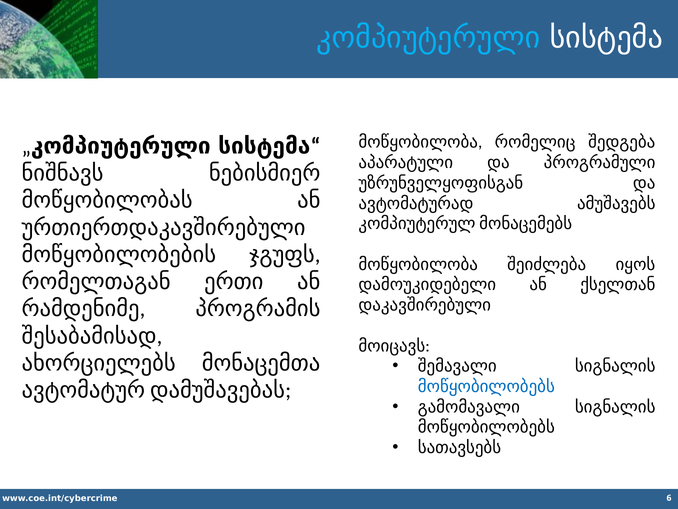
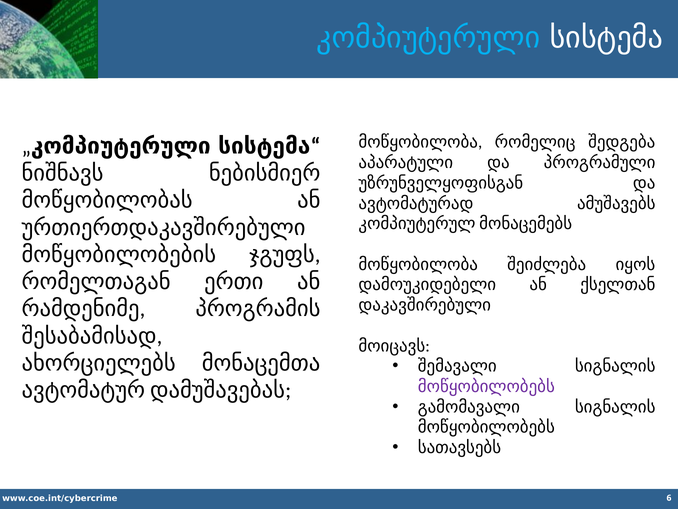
მოწყობილობებს at (486, 386) colour: blue -> purple
